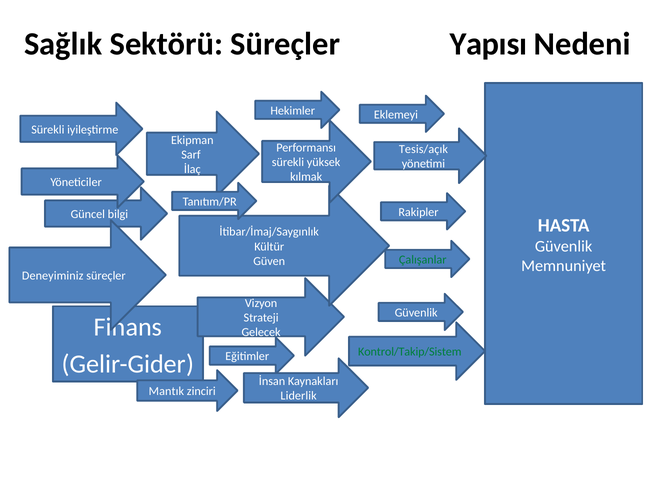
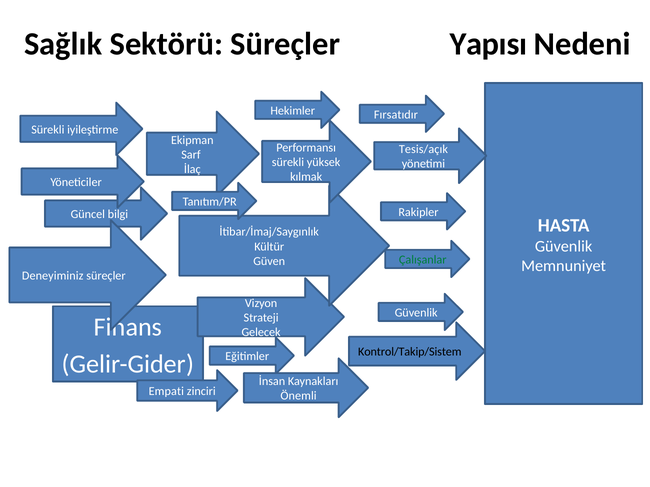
Eklemeyi: Eklemeyi -> Fırsatıdır
Kontrol/Takip/Sistem colour: green -> black
Mantık: Mantık -> Empati
Liderlik: Liderlik -> Önemli
